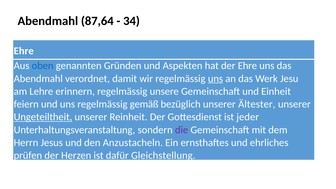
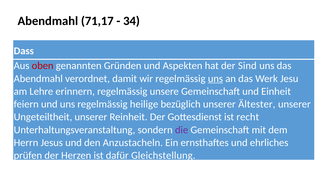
87,64: 87,64 -> 71,17
Ehre at (24, 51): Ehre -> Dass
oben colour: blue -> red
der Ehre: Ehre -> Sind
gemäß: gemäß -> heilige
Ungeteiltheit underline: present -> none
jeder: jeder -> recht
